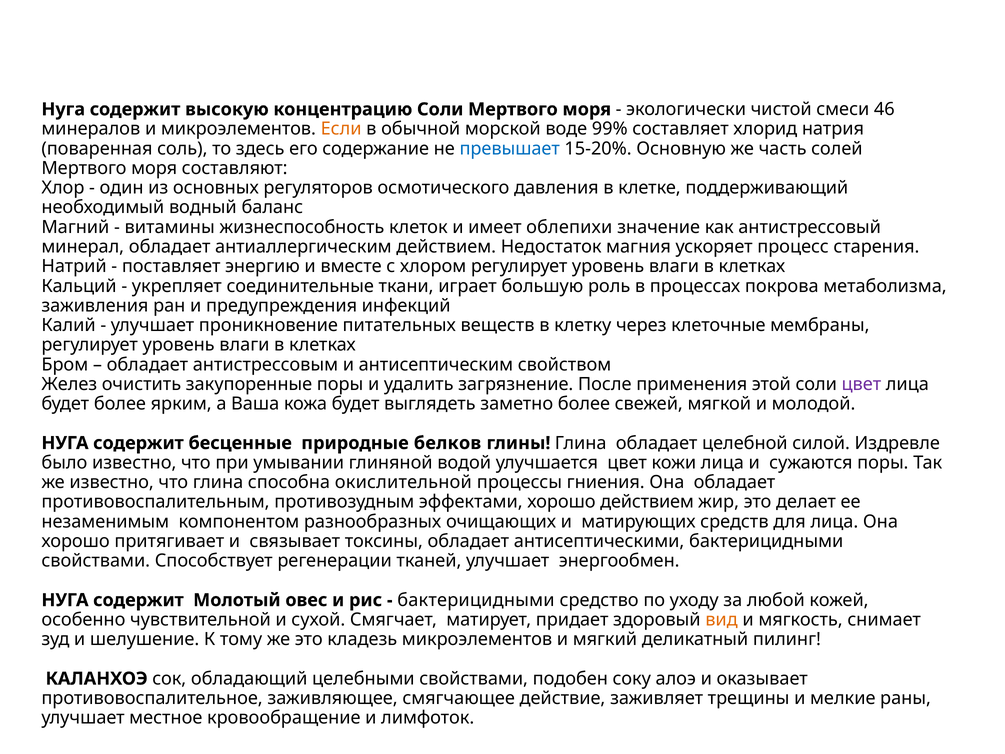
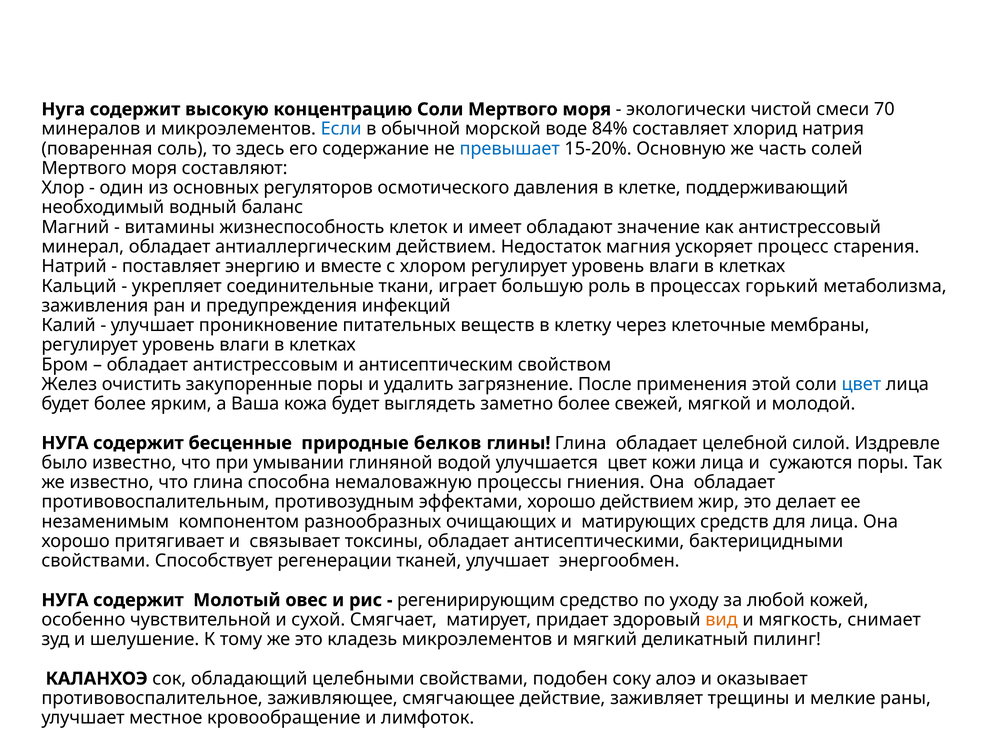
46: 46 -> 70
Если colour: orange -> blue
99%: 99% -> 84%
облепихи: облепихи -> обладают
покрова: покрова -> горький
цвет at (861, 384) colour: purple -> blue
окислительной: окислительной -> немаловажную
бактерицидными at (476, 600): бактерицидными -> регенирирующим
